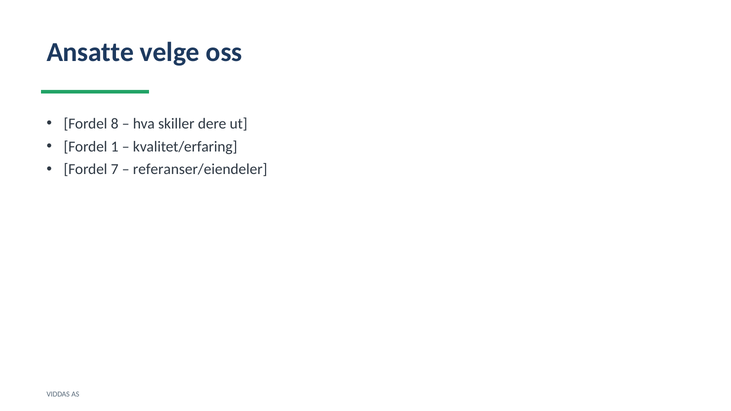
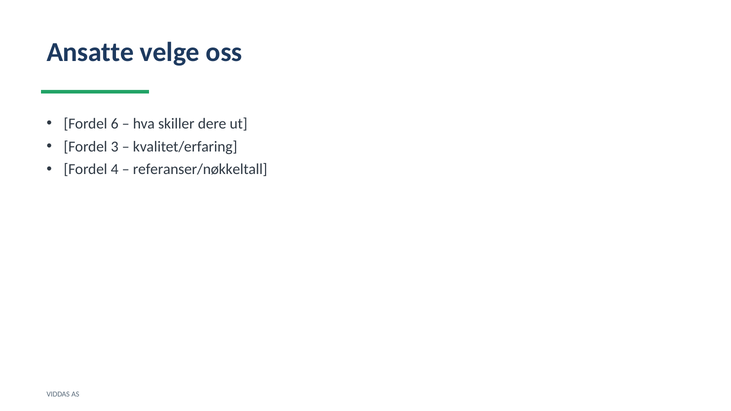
8: 8 -> 6
1: 1 -> 3
7: 7 -> 4
referanser/eiendeler: referanser/eiendeler -> referanser/nøkkeltall
